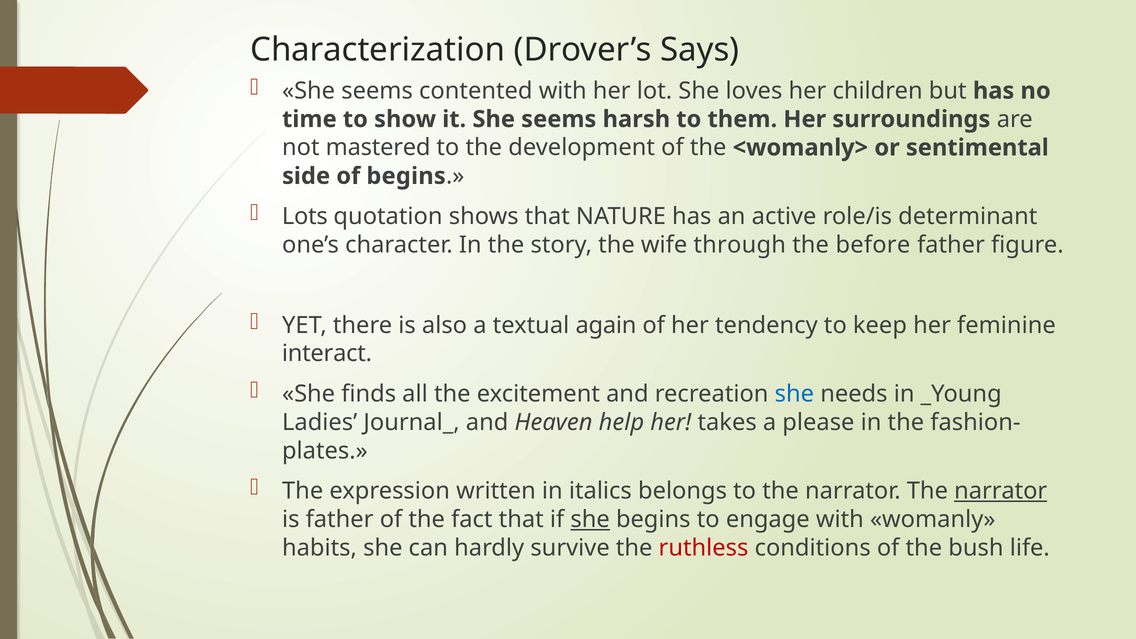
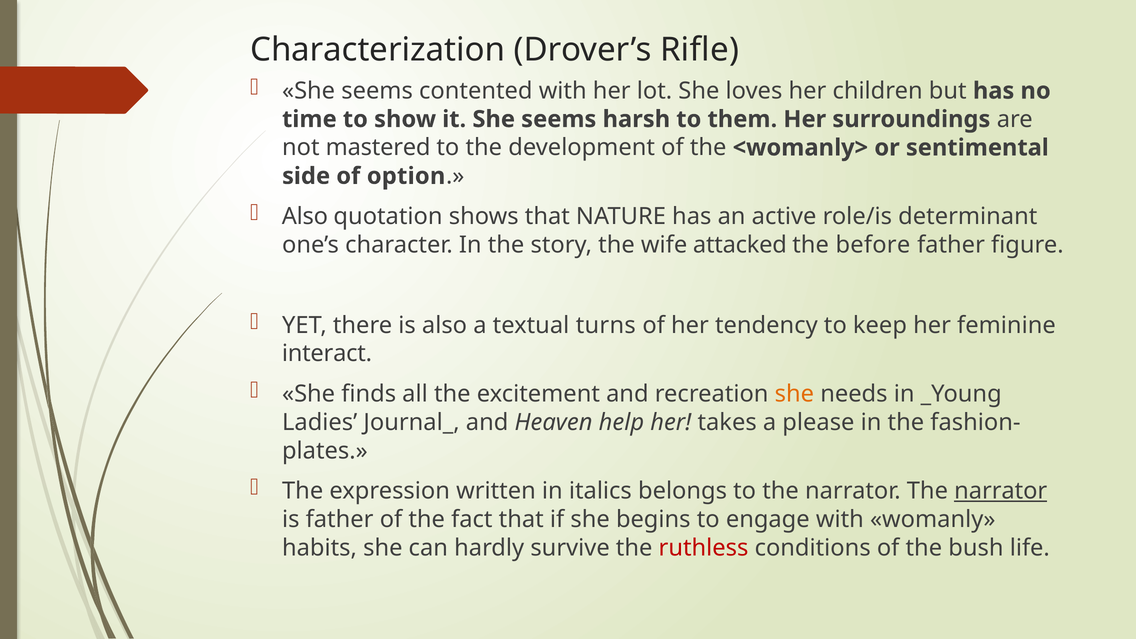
Says: Says -> Rifle
of begins: begins -> option
Lots at (305, 216): Lots -> Also
through: through -> attacked
again: again -> turns
she at (794, 394) colour: blue -> orange
she at (590, 519) underline: present -> none
